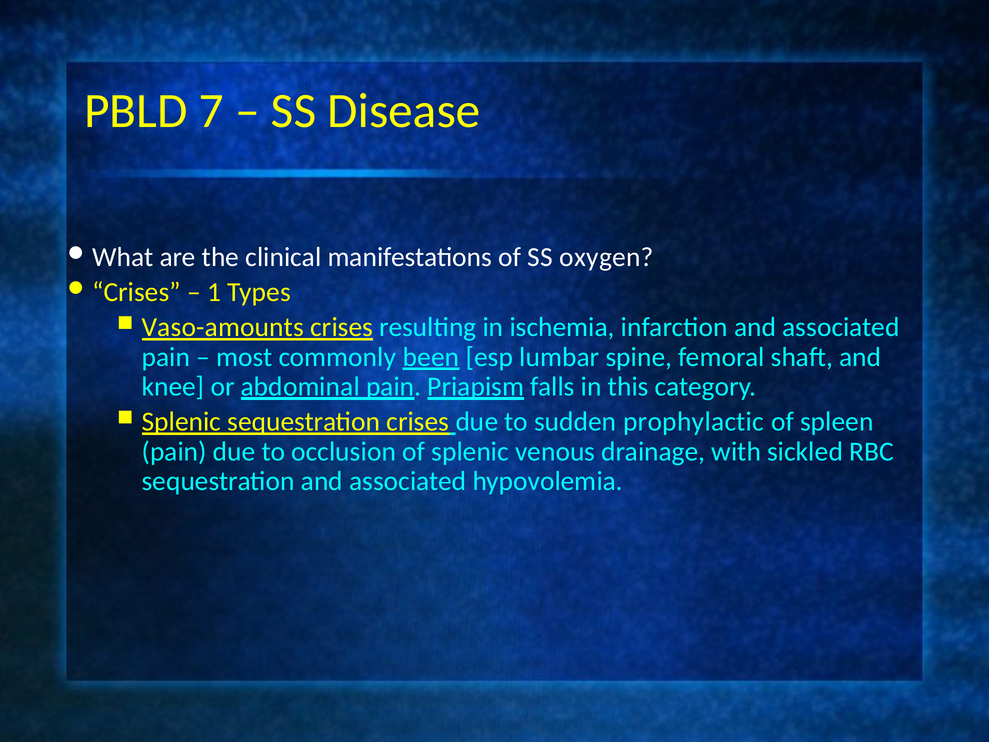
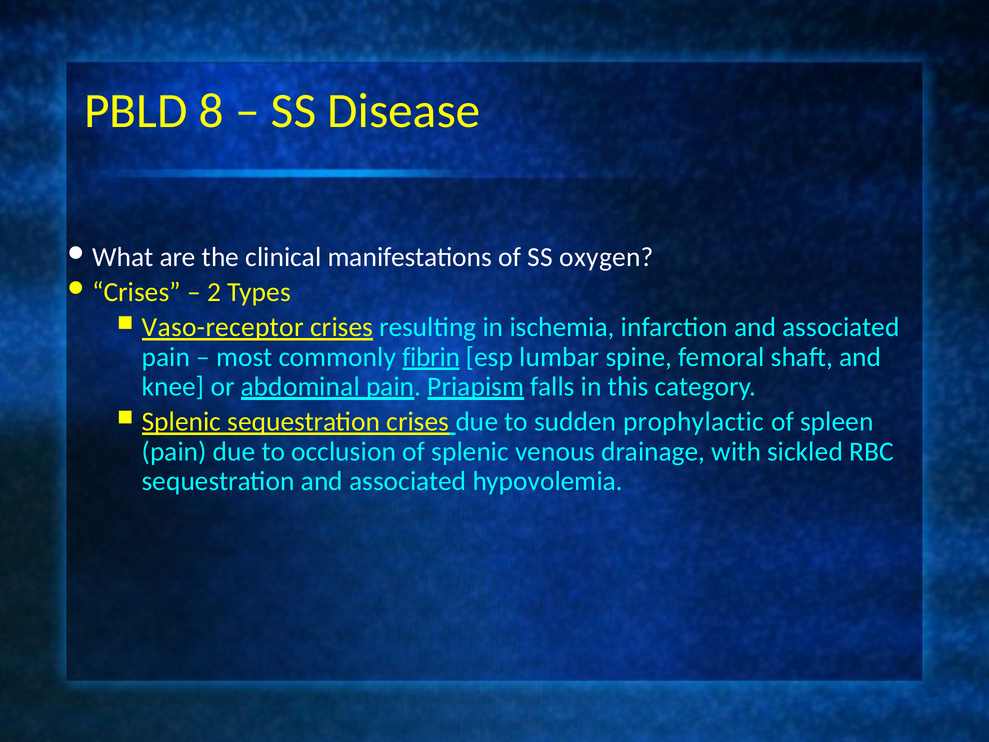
7: 7 -> 8
1: 1 -> 2
Vaso-amounts: Vaso-amounts -> Vaso-receptor
been: been -> fibrin
